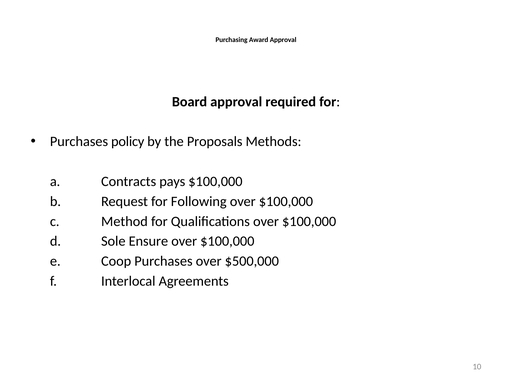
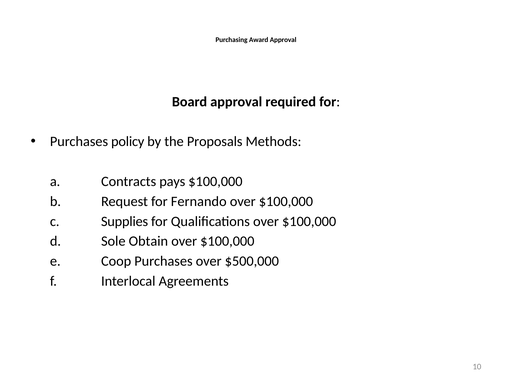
Following: Following -> Fernando
Method: Method -> Supplies
Ensure: Ensure -> Obtain
